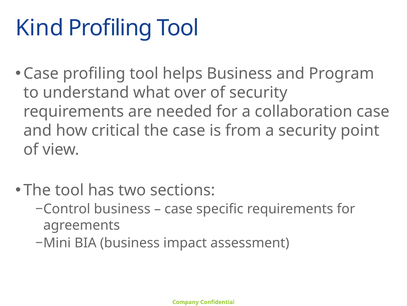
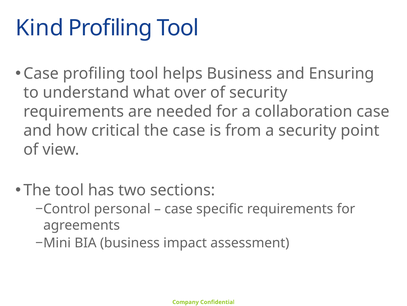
Program: Program -> Ensuring
business at (122, 209): business -> personal
